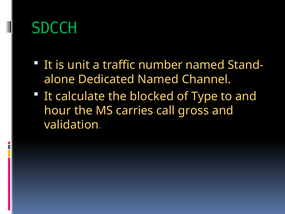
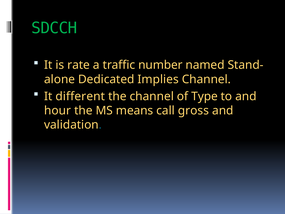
unit: unit -> rate
Dedicated Named: Named -> Implies
calculate: calculate -> different
the blocked: blocked -> channel
carries: carries -> means
